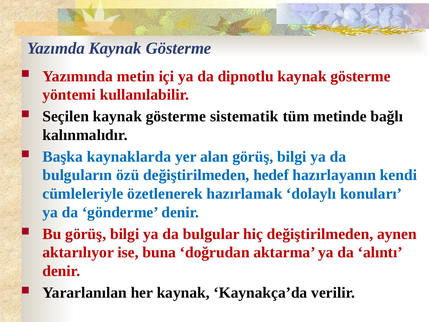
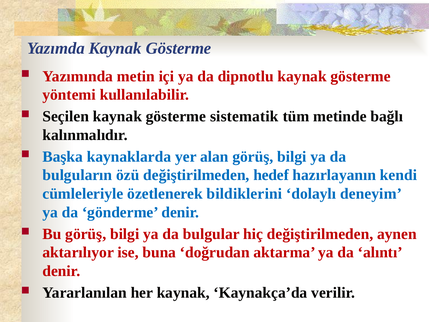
hazırlamak: hazırlamak -> bildiklerini
konuları: konuları -> deneyim
